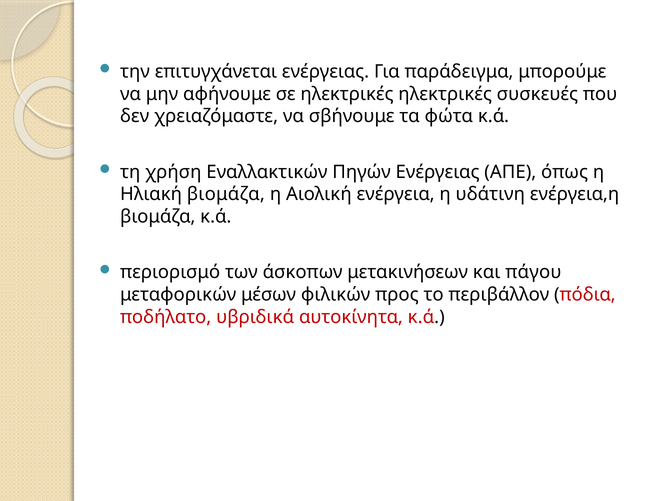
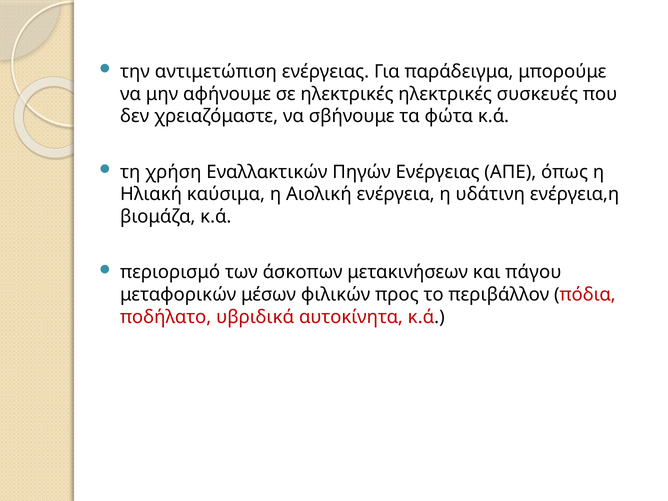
επιτυγχάνεται: επιτυγχάνεται -> αντιμετώπιση
Ηλιακή βιομάζα: βιομάζα -> καύσιμα
